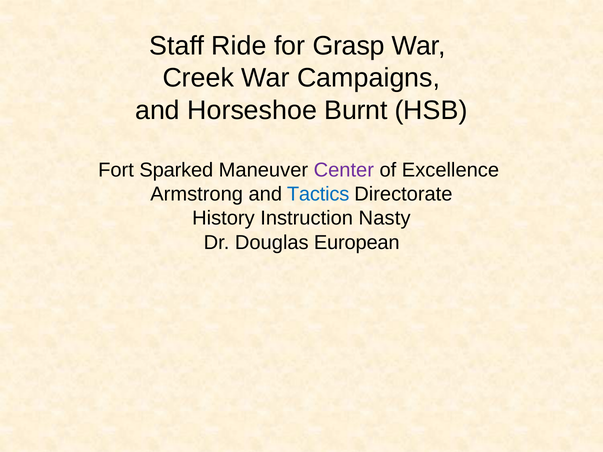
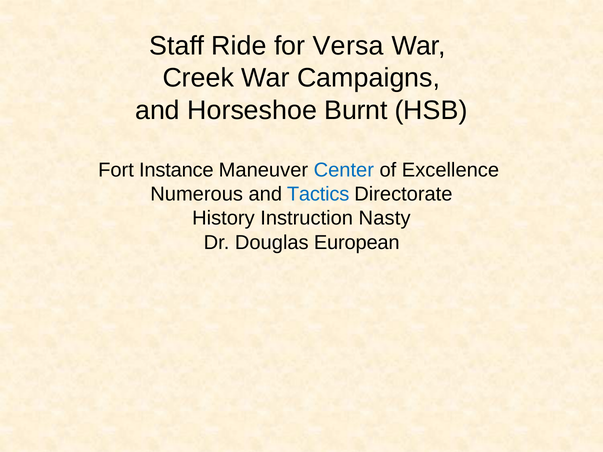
Grasp: Grasp -> Versa
Sparked: Sparked -> Instance
Center colour: purple -> blue
Armstrong: Armstrong -> Numerous
